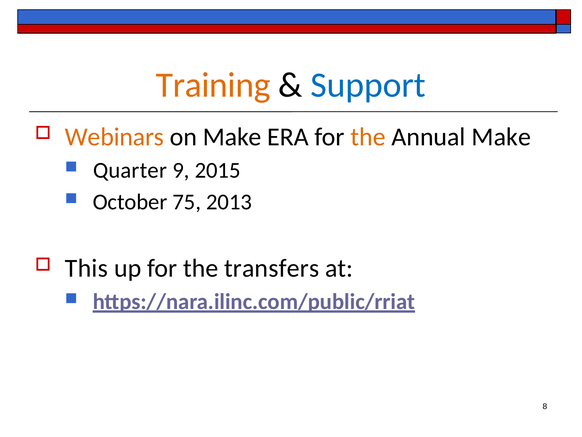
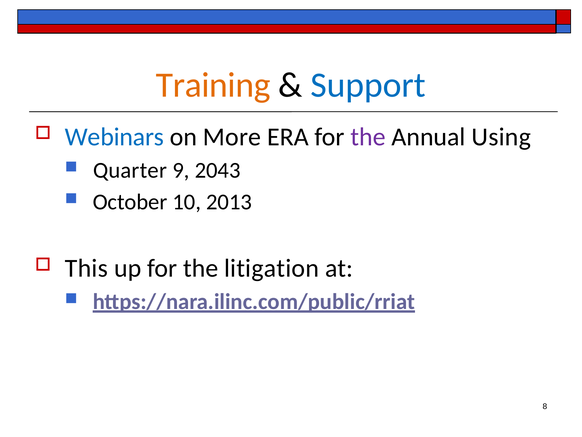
Webinars colour: orange -> blue
on Make: Make -> More
the at (368, 137) colour: orange -> purple
Annual Make: Make -> Using
2015: 2015 -> 2043
75: 75 -> 10
transfers: transfers -> litigation
